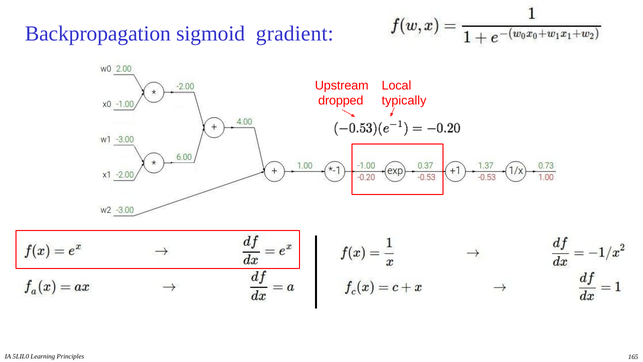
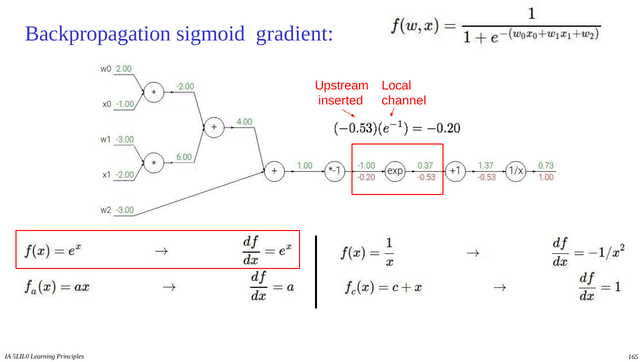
dropped: dropped -> inserted
typically: typically -> channel
